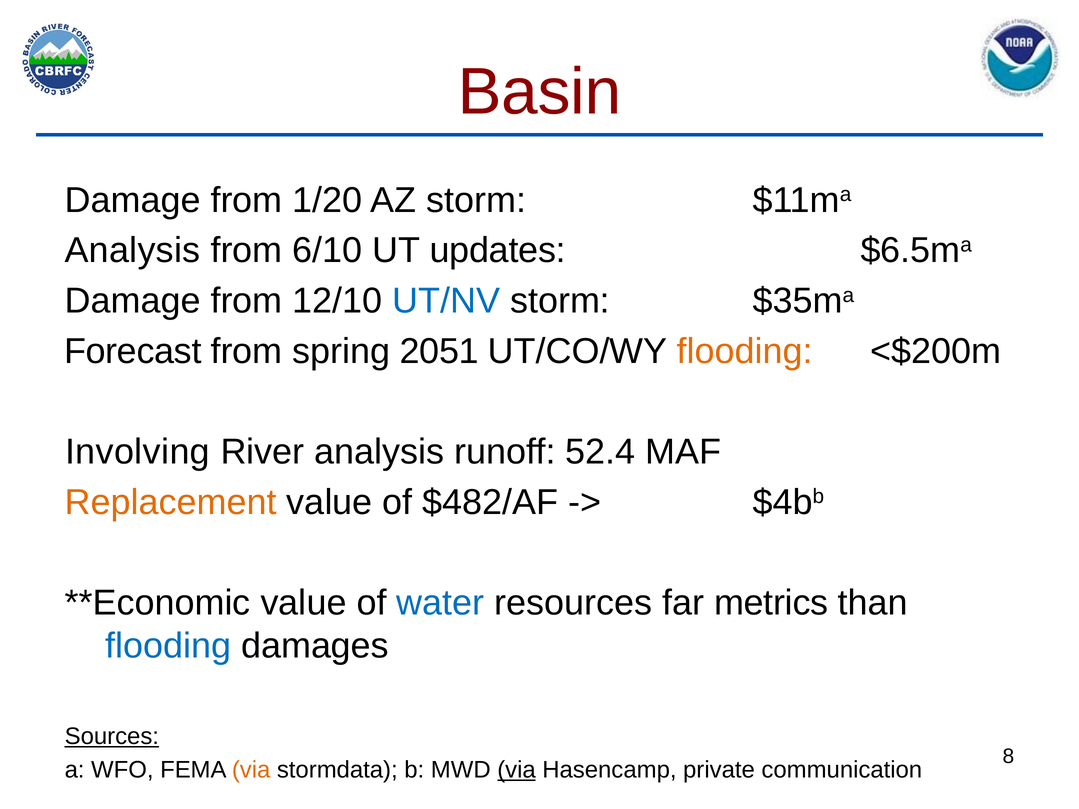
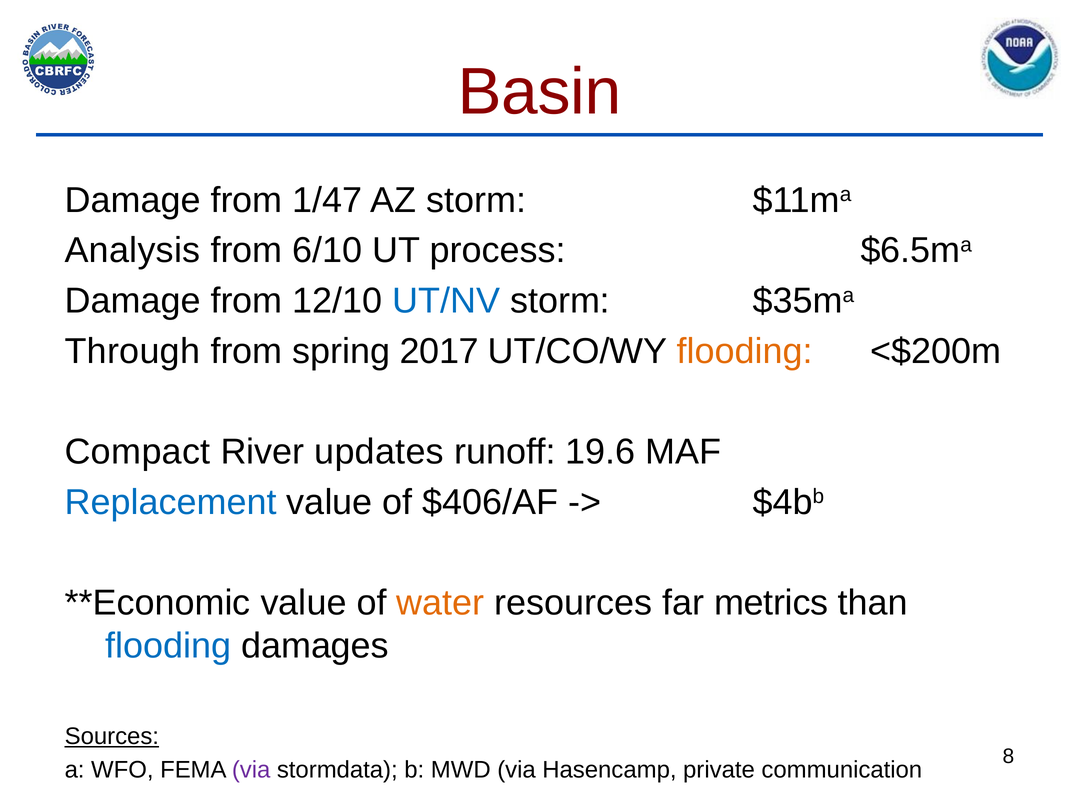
1/20: 1/20 -> 1/47
updates: updates -> process
Forecast: Forecast -> Through
2051: 2051 -> 2017
Involving: Involving -> Compact
River analysis: analysis -> updates
52.4: 52.4 -> 19.6
Replacement colour: orange -> blue
$482/AF: $482/AF -> $406/AF
water colour: blue -> orange
via at (251, 770) colour: orange -> purple
via at (517, 770) underline: present -> none
